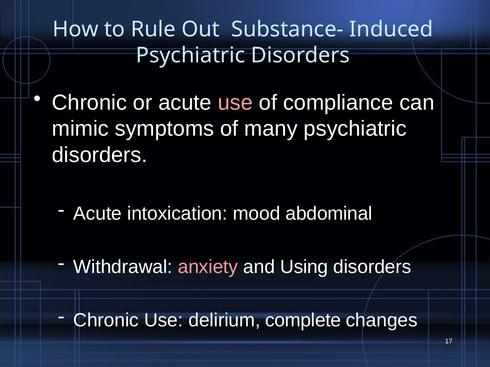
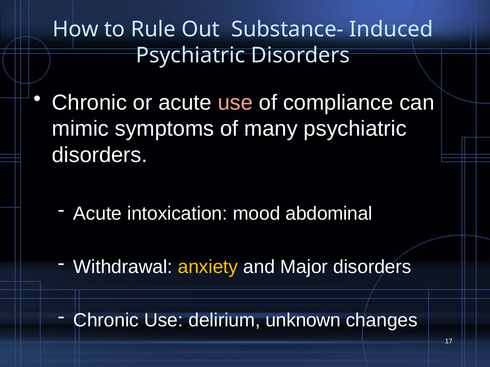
anxiety colour: pink -> yellow
Using: Using -> Major
complete: complete -> unknown
